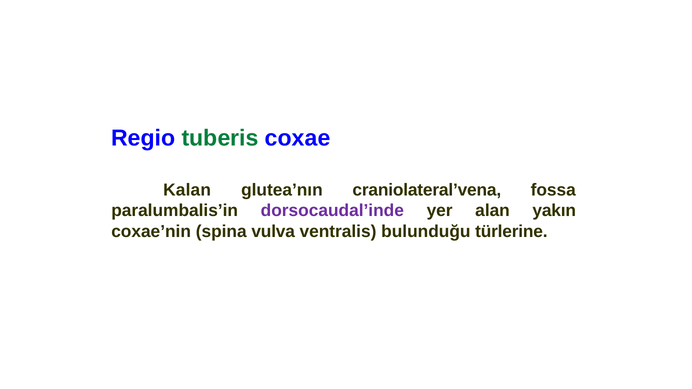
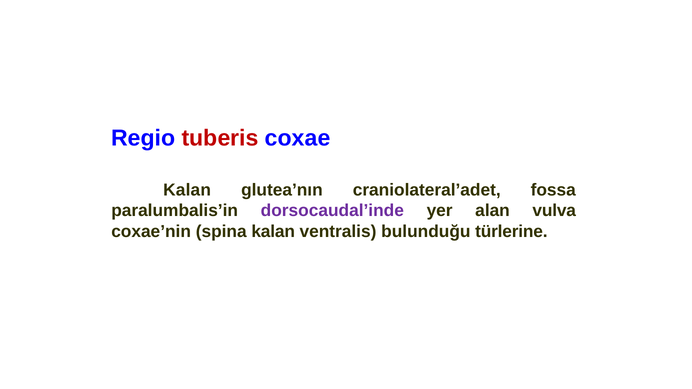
tuberis colour: green -> red
craniolateral’vena: craniolateral’vena -> craniolateral’adet
yakın: yakın -> vulva
spina vulva: vulva -> kalan
